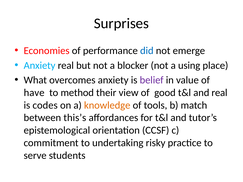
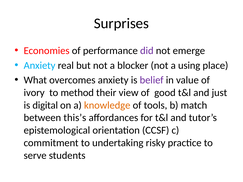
did colour: blue -> purple
have: have -> ivory
and real: real -> just
codes: codes -> digital
